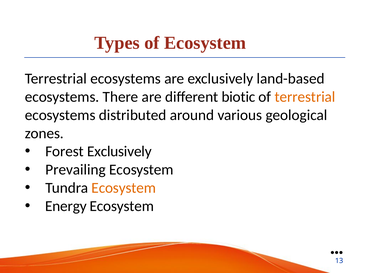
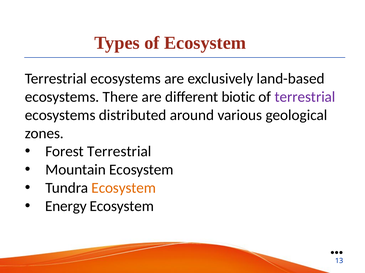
terrestrial at (305, 97) colour: orange -> purple
Forest Exclusively: Exclusively -> Terrestrial
Prevailing: Prevailing -> Mountain
